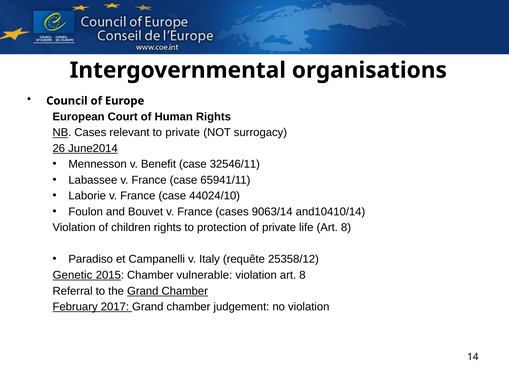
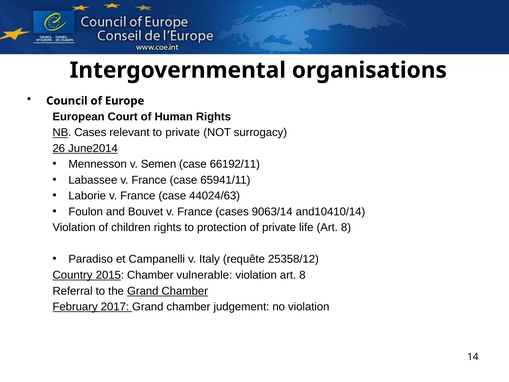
Benefit: Benefit -> Semen
32546/11: 32546/11 -> 66192/11
44024/10: 44024/10 -> 44024/63
Genetic: Genetic -> Country
